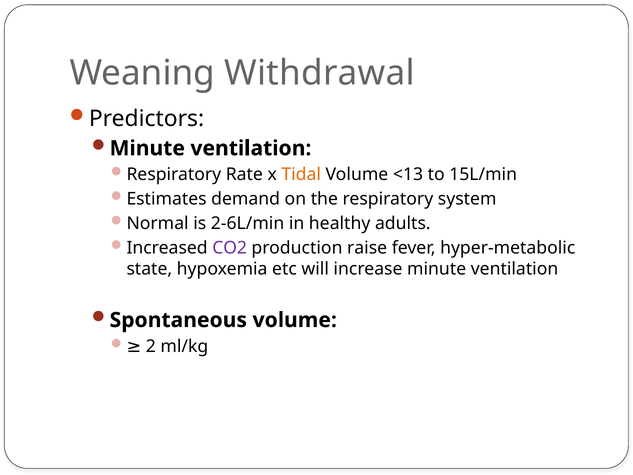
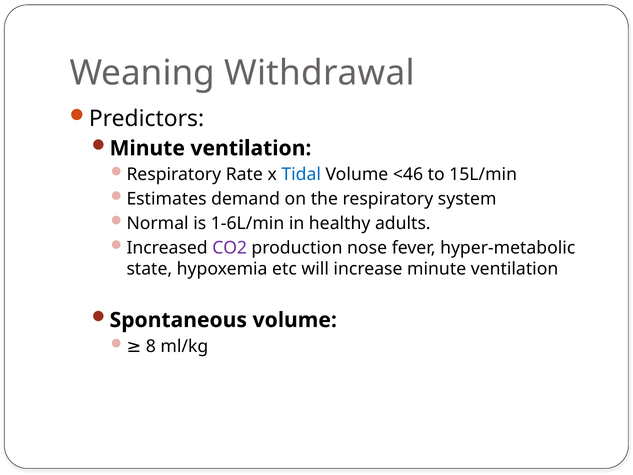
Tidal colour: orange -> blue
<13: <13 -> <46
2-6L/min: 2-6L/min -> 1-6L/min
raise: raise -> nose
2: 2 -> 8
